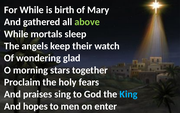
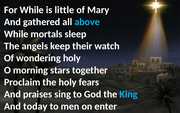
birth: birth -> little
above colour: light green -> light blue
wondering glad: glad -> holy
hopes: hopes -> today
